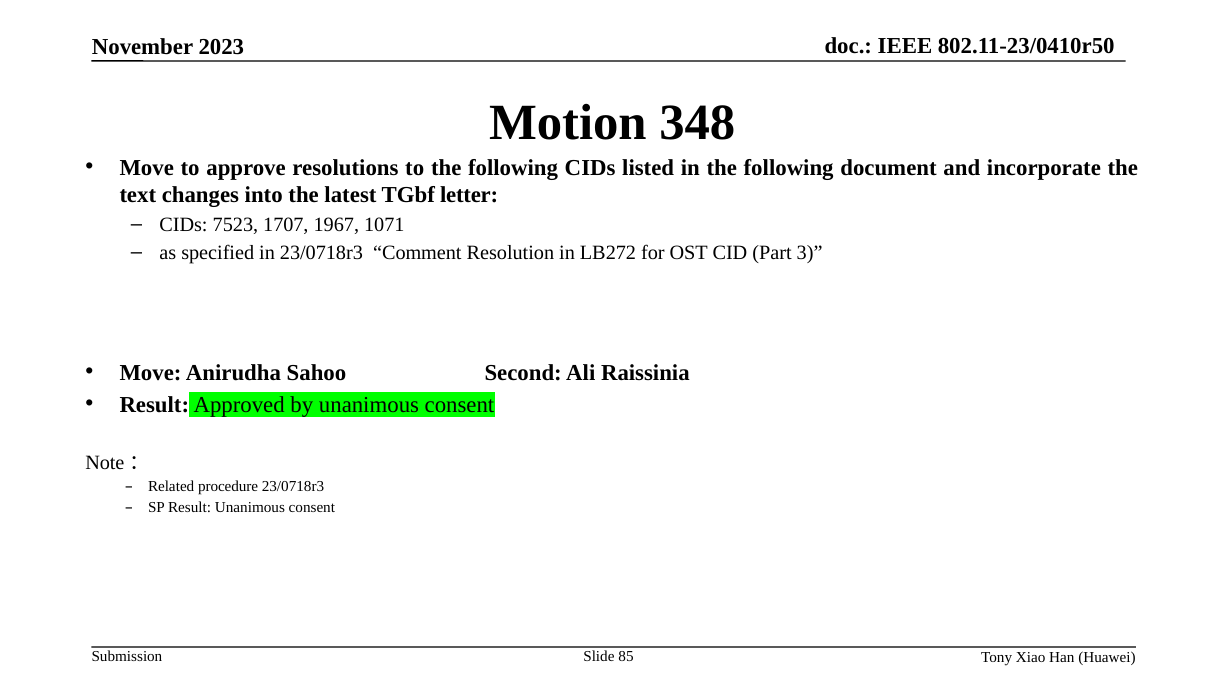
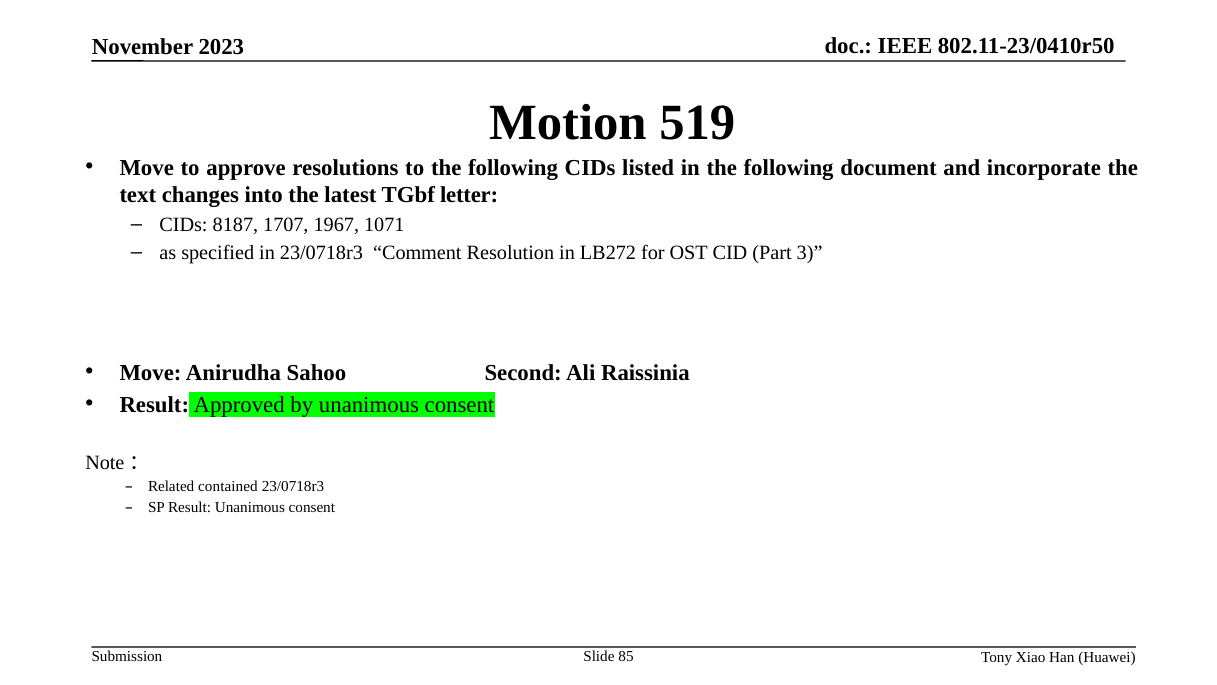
348: 348 -> 519
7523: 7523 -> 8187
procedure: procedure -> contained
